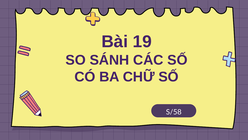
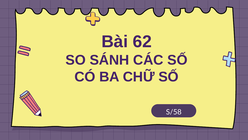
19: 19 -> 62
